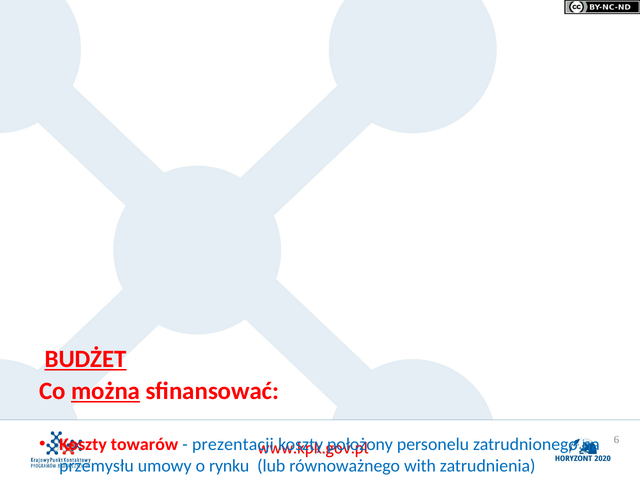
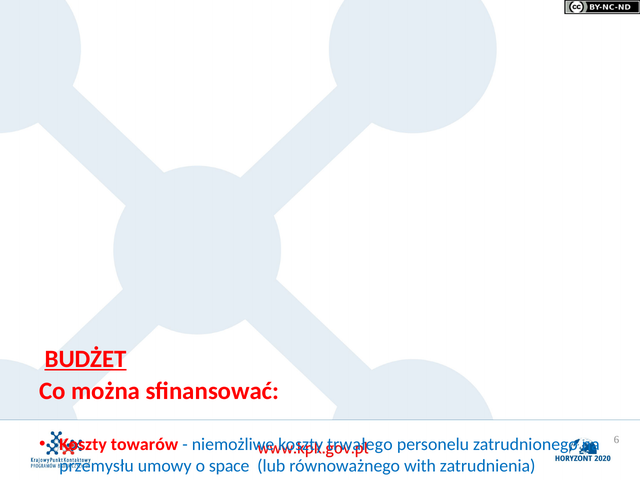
można underline: present -> none
prezentacji at (233, 444): prezentacji -> niemożliwe
koszty położony: położony -> trwałego
rynku: rynku -> space
